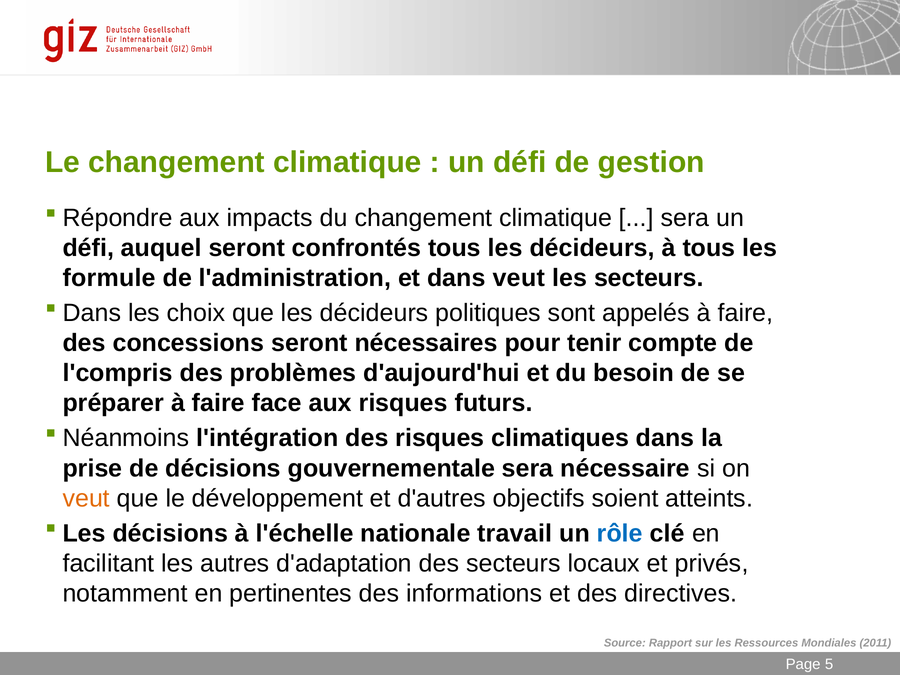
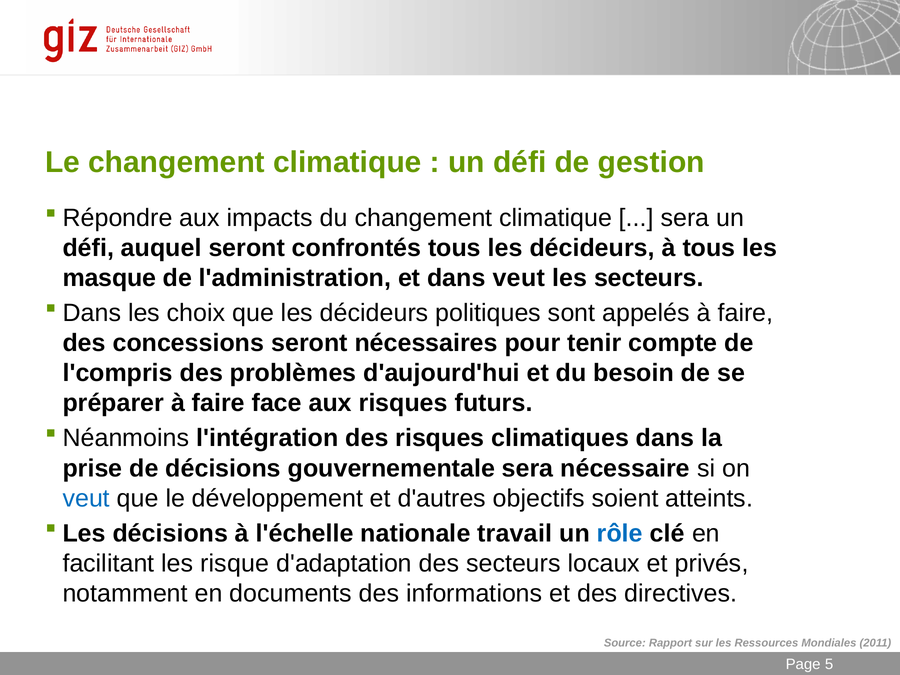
formule: formule -> masque
veut at (86, 498) colour: orange -> blue
autres: autres -> risque
pertinentes: pertinentes -> documents
